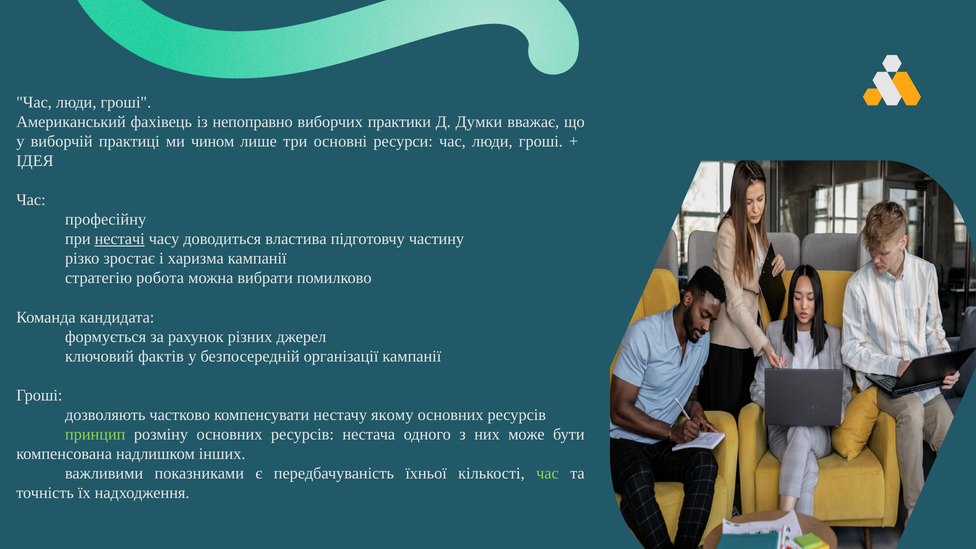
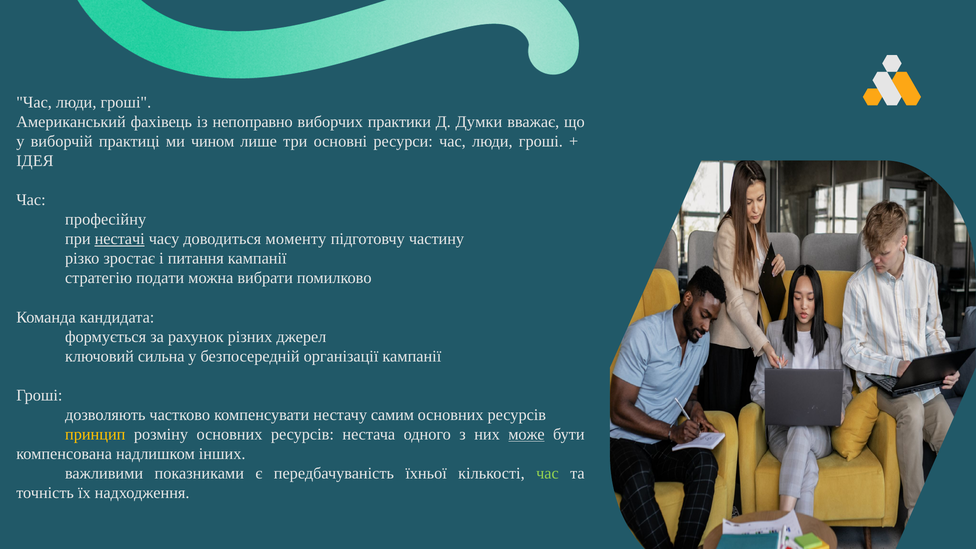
властива: властива -> моменту
харизма: харизма -> питання
робота: робота -> подати
фактів: фактів -> сильна
якому: якому -> самим
принцип colour: light green -> yellow
може underline: none -> present
